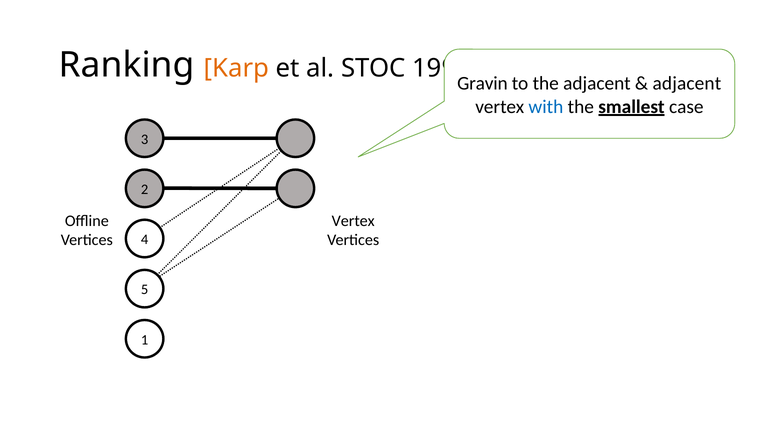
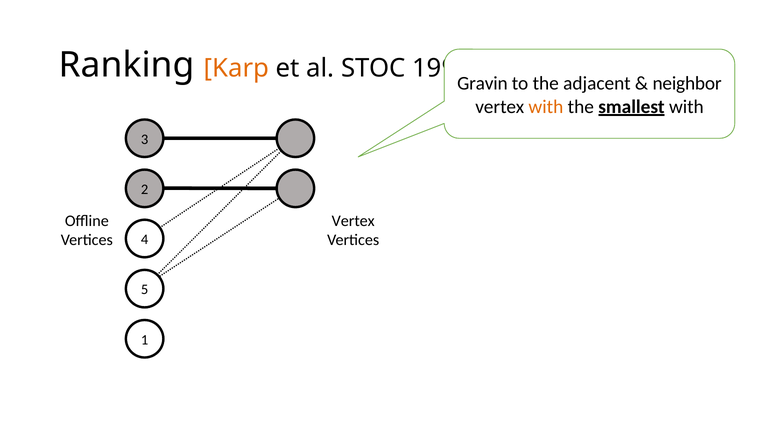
adjacent at (687, 83): adjacent -> neighbor
with at (546, 107) colour: blue -> orange
smallest case: case -> with
